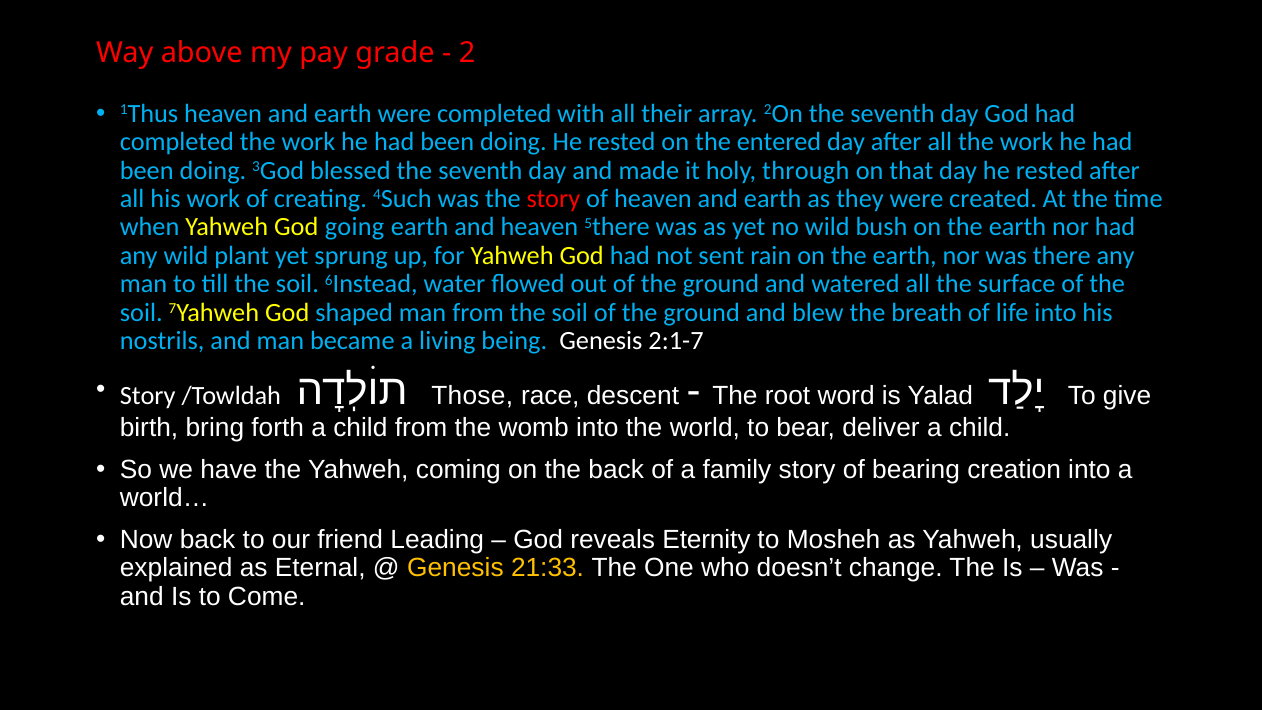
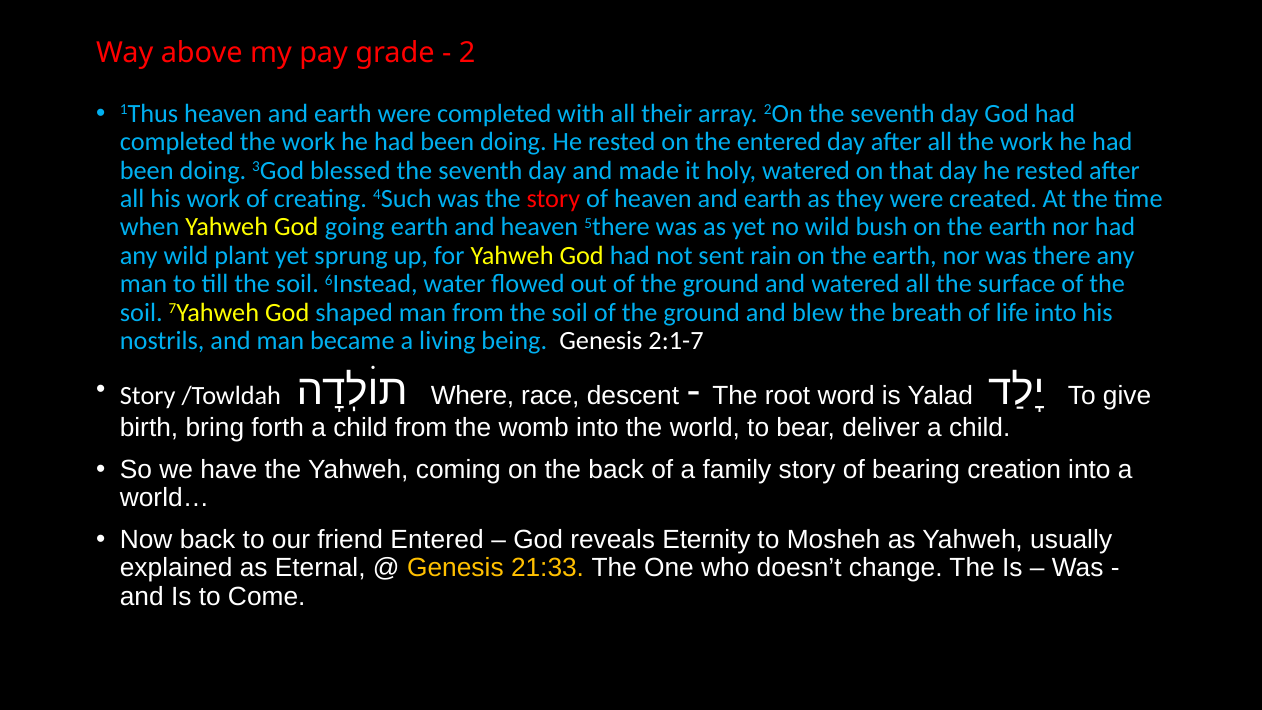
holy through: through -> watered
Those: Those -> Where
friend Leading: Leading -> Entered
